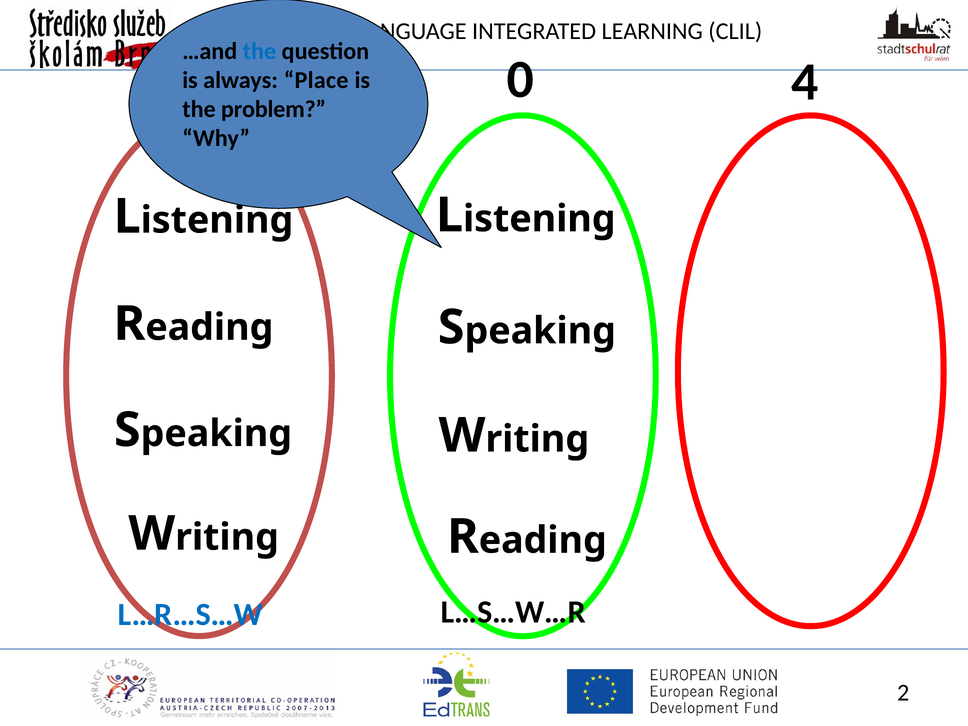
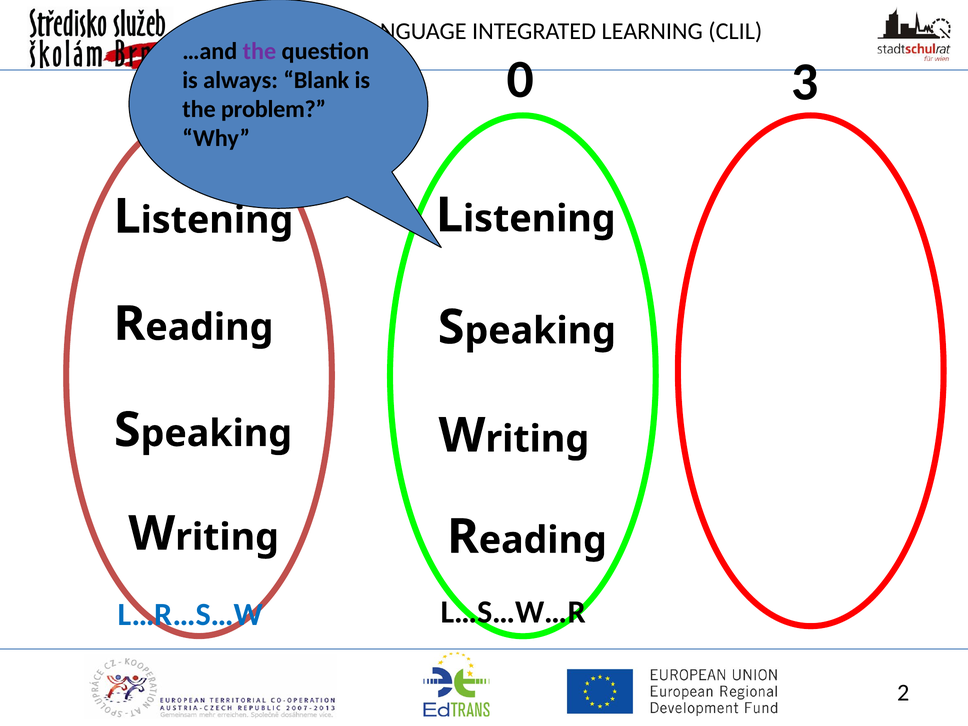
the at (259, 51) colour: blue -> purple
4: 4 -> 3
Place: Place -> Blank
